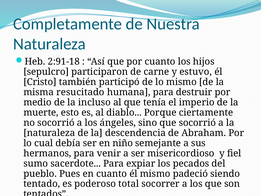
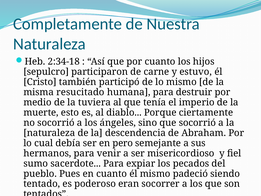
2:91-18: 2:91-18 -> 2:34-18
incluso: incluso -> tuviera
niño: niño -> pero
total: total -> eran
